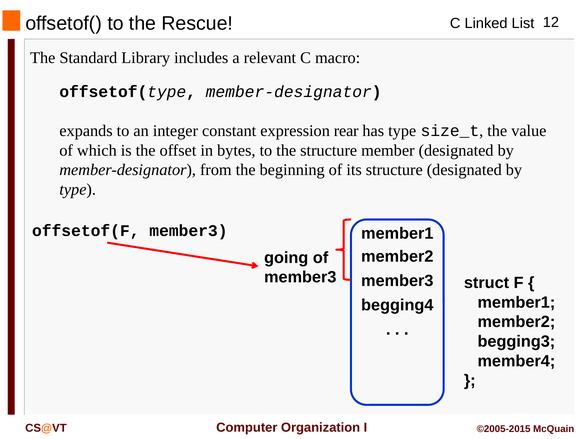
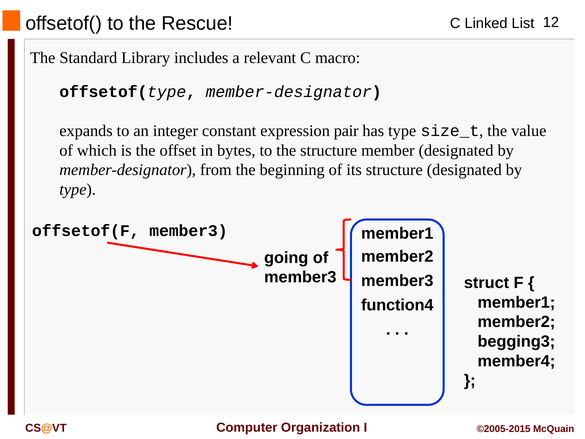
rear: rear -> pair
begging4: begging4 -> function4
